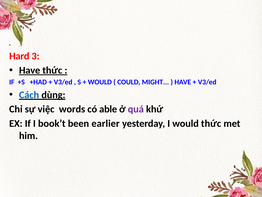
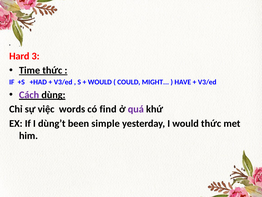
Have at (30, 70): Have -> Time
Cách colour: blue -> purple
able: able -> find
book’t: book’t -> dùng’t
earlier: earlier -> simple
